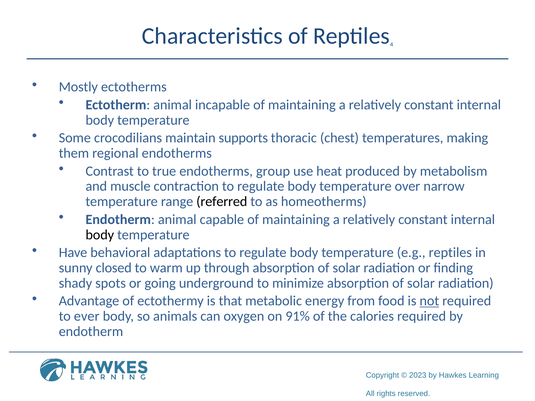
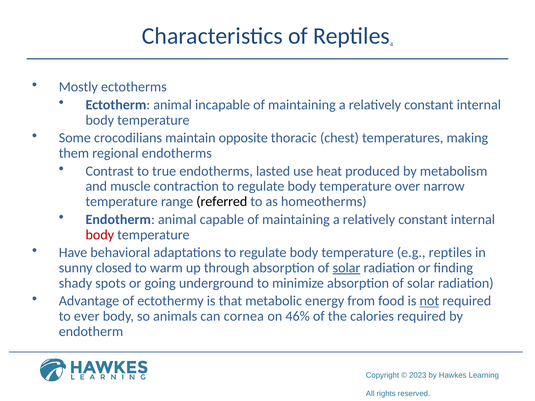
supports: supports -> opposite
group: group -> lasted
body at (100, 235) colour: black -> red
solar at (346, 268) underline: none -> present
oxygen: oxygen -> cornea
91%: 91% -> 46%
